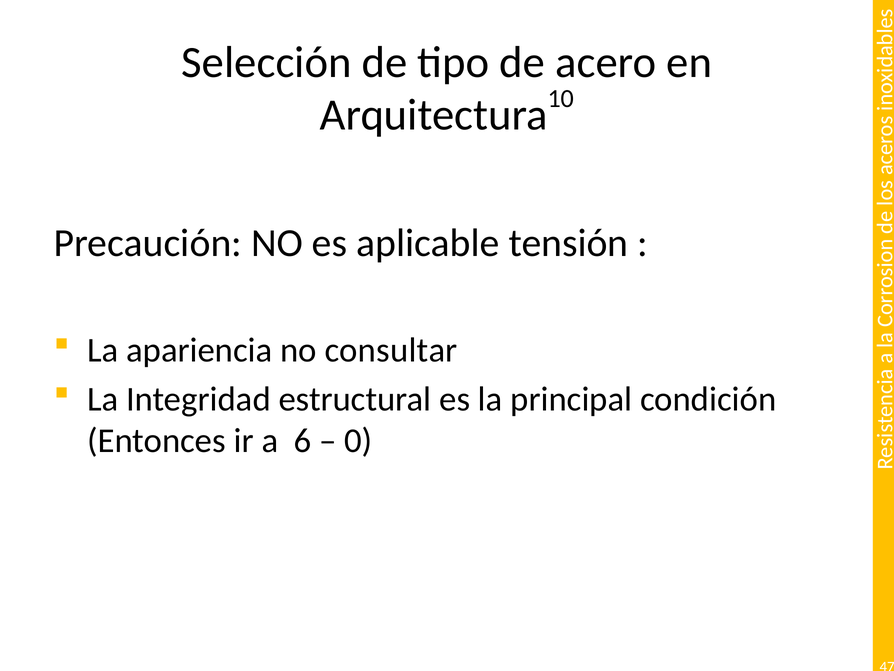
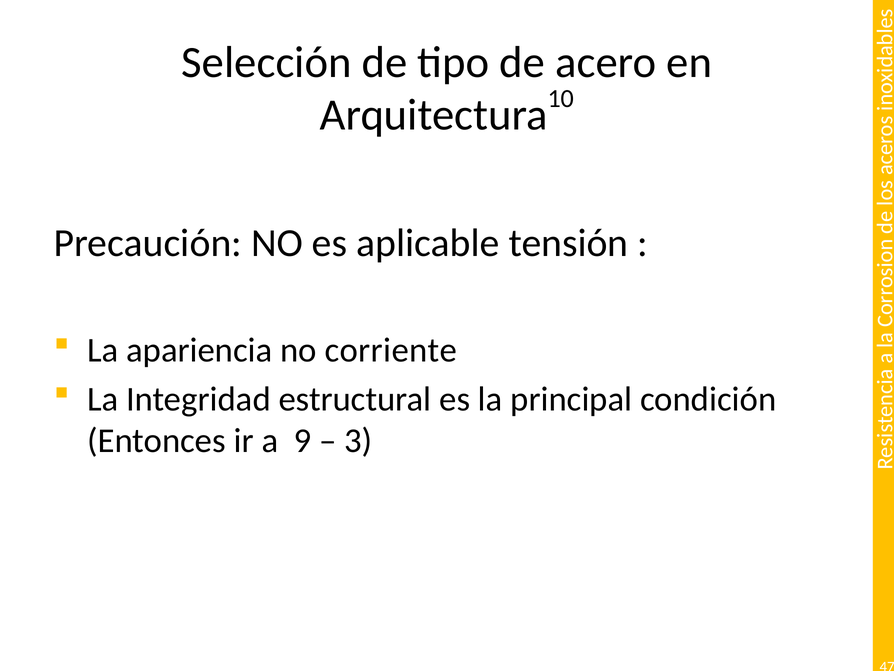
consultar: consultar -> corriente
6: 6 -> 9
0: 0 -> 3
